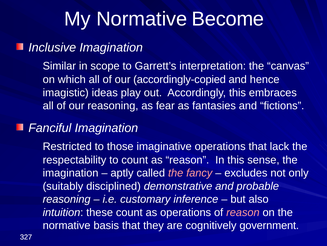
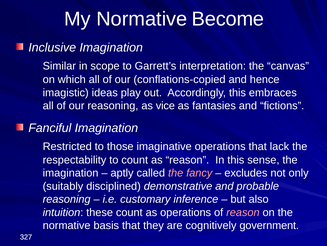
accordingly-copied: accordingly-copied -> conflations-copied
fear: fear -> vice
